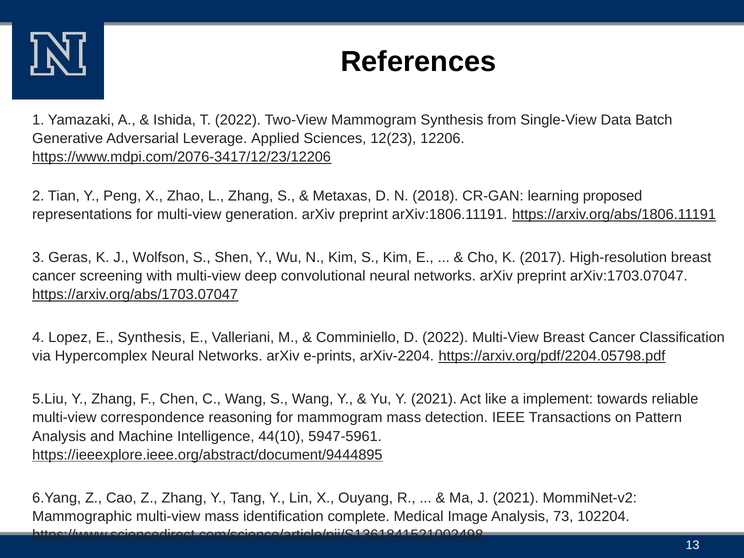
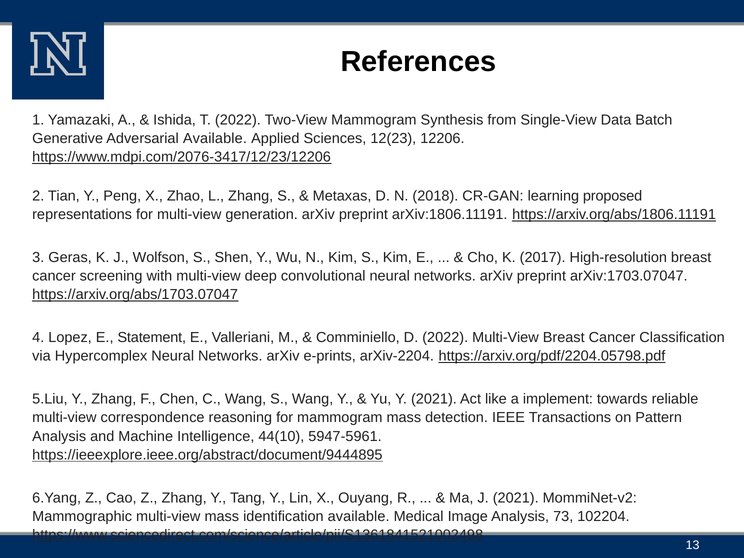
Adversarial Leverage: Leverage -> Available
E Synthesis: Synthesis -> Statement
identification complete: complete -> available
